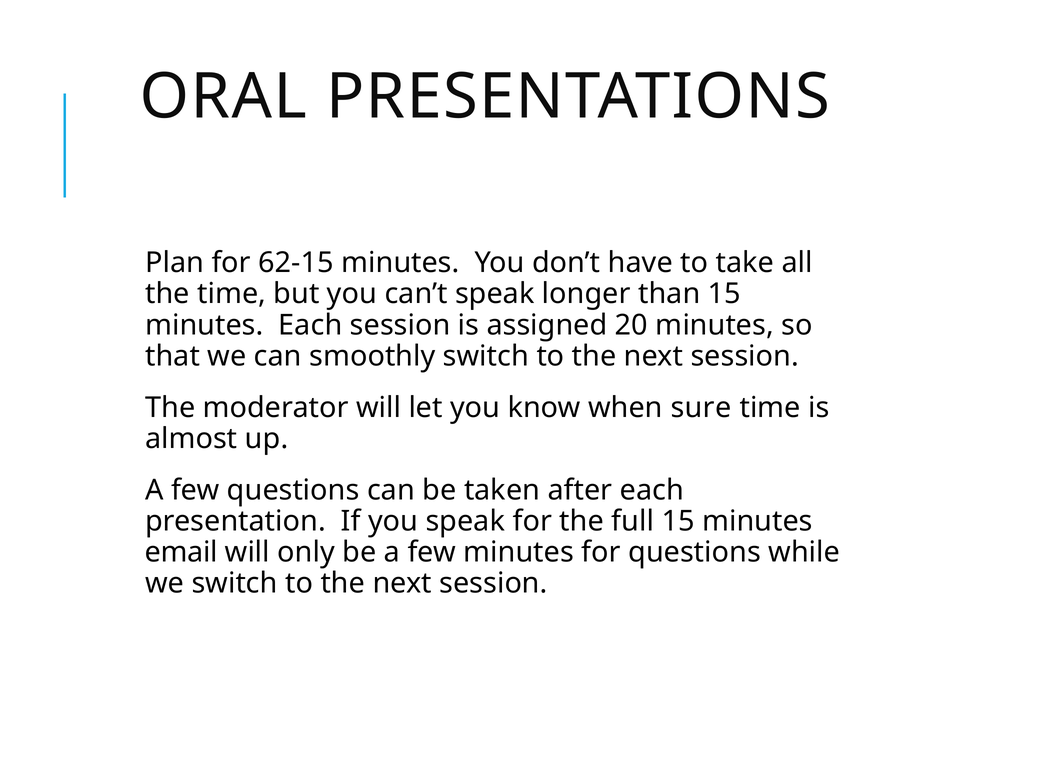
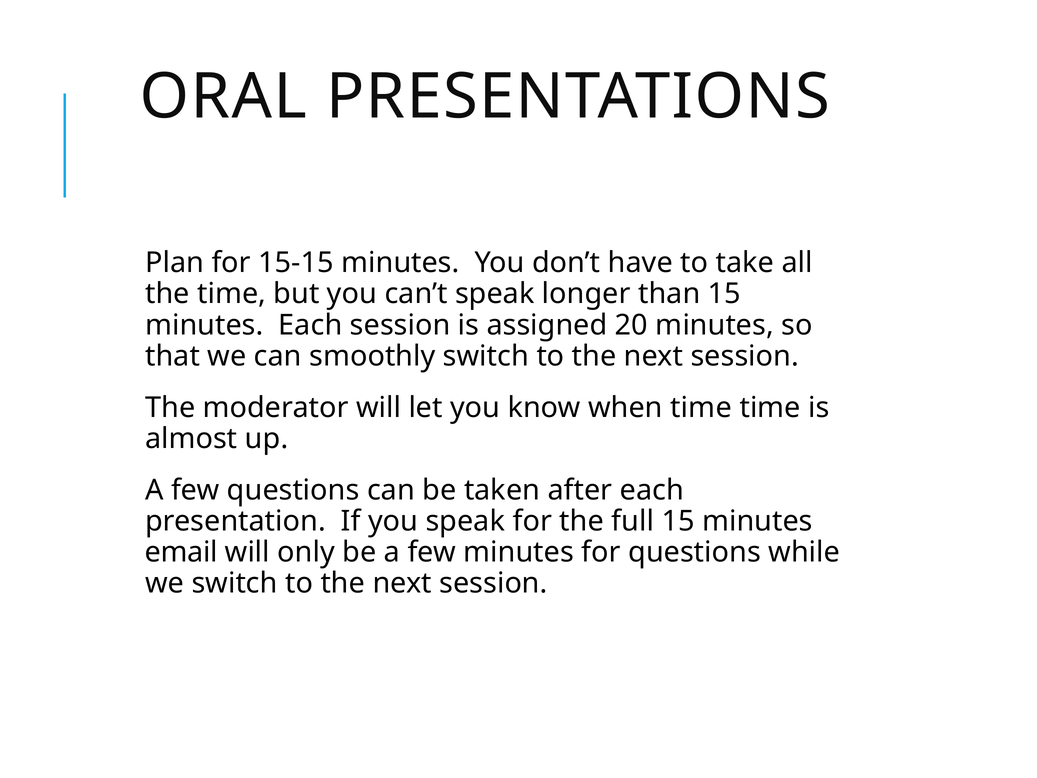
62-15: 62-15 -> 15-15
when sure: sure -> time
